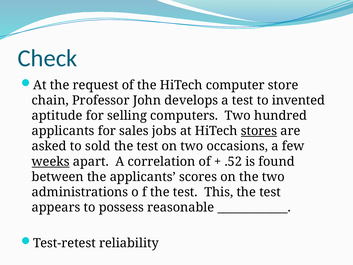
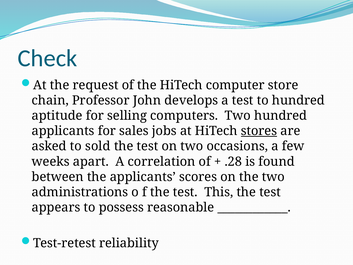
to invented: invented -> hundred
weeks underline: present -> none
.52: .52 -> .28
